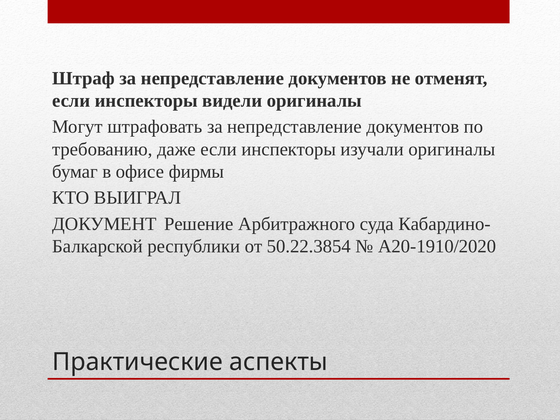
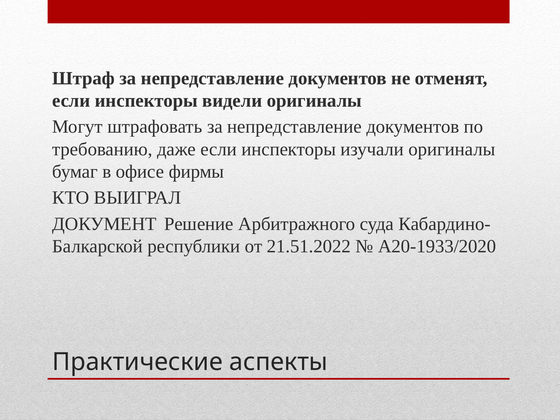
50.22.3854: 50.22.3854 -> 21.51.2022
А20-1910/2020: А20-1910/2020 -> А20-1933/2020
